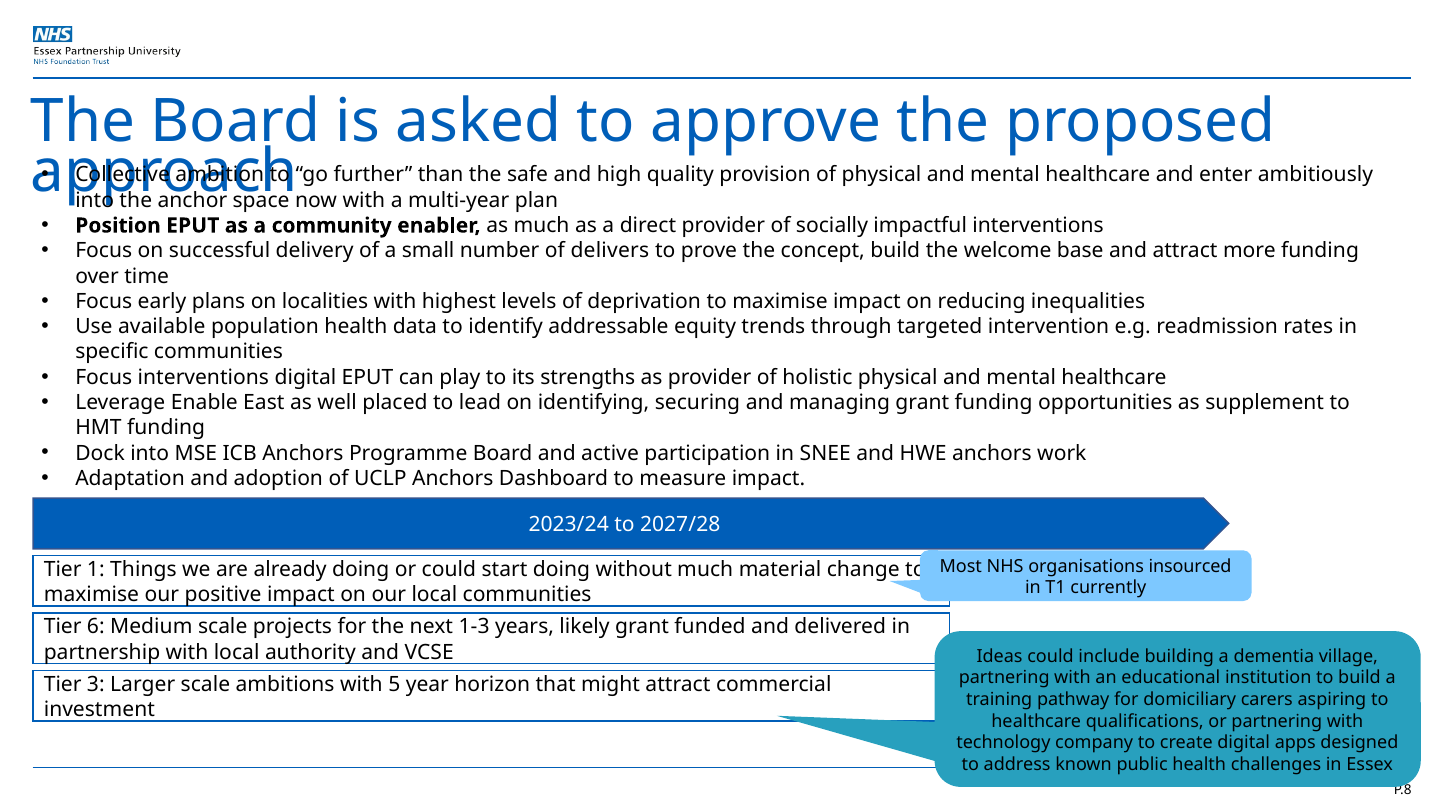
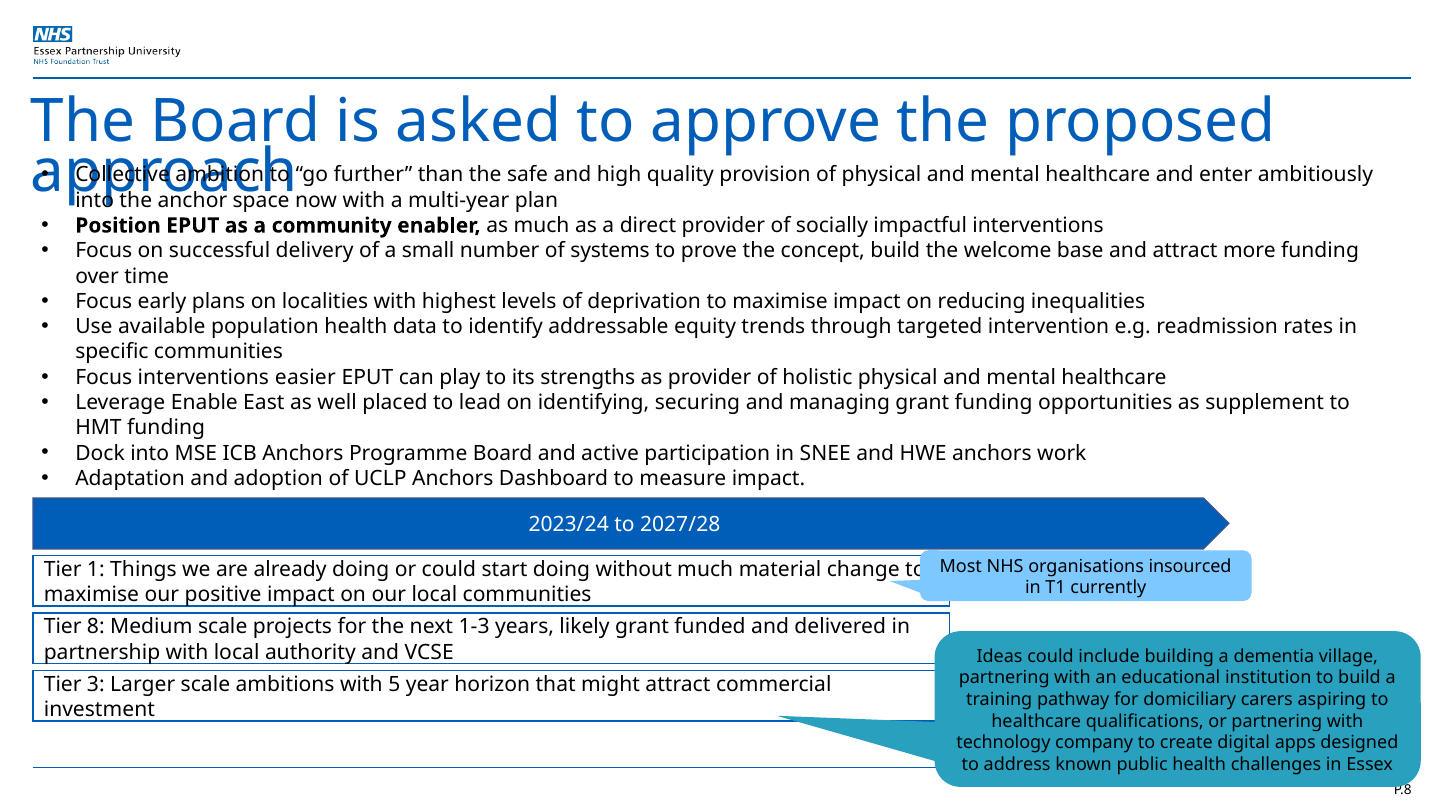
delivers: delivers -> systems
interventions digital: digital -> easier
6: 6 -> 8
